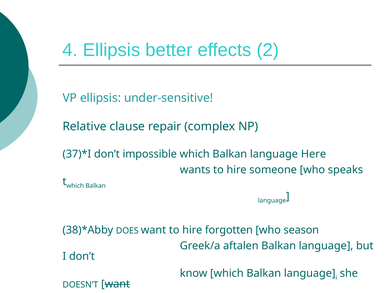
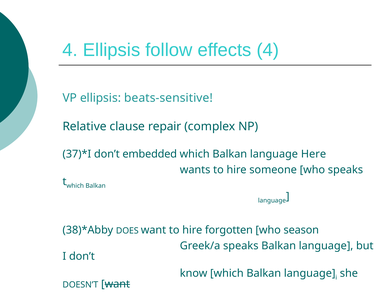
better: better -> follow
effects 2: 2 -> 4
under-sensitive: under-sensitive -> beats-sensitive
impossible: impossible -> embedded
Greek/a aftalen: aftalen -> speaks
